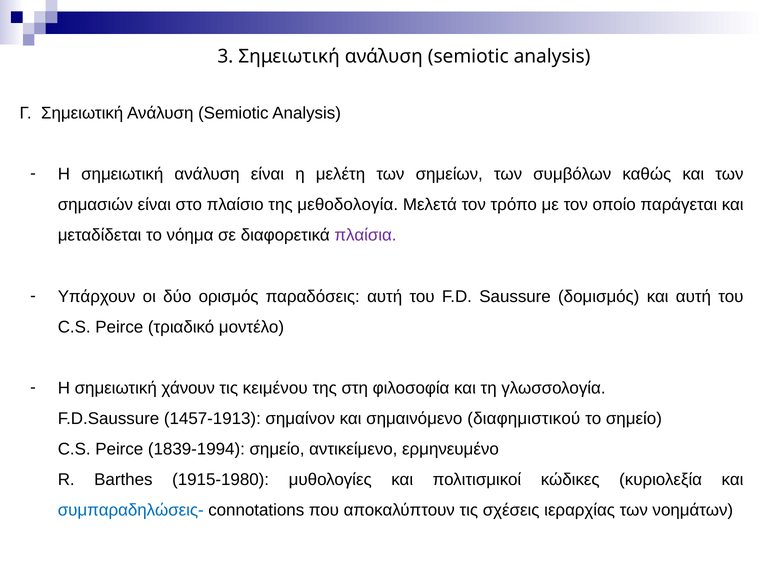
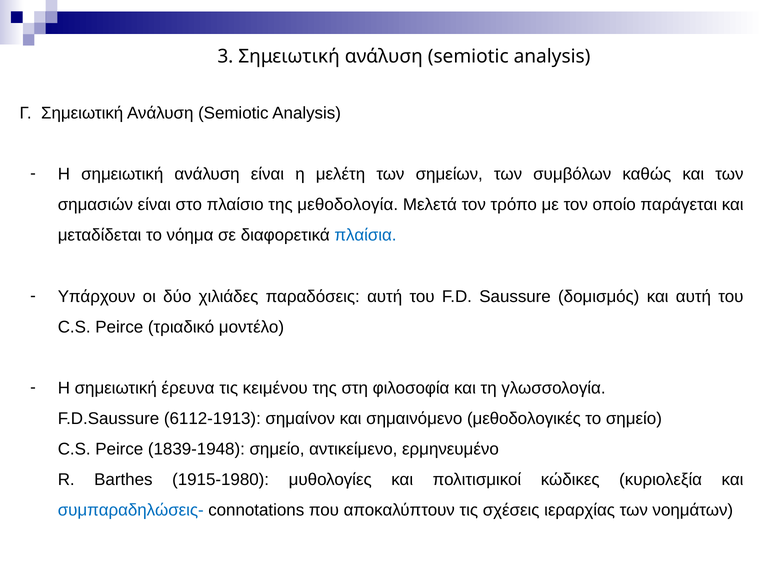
πλαίσια colour: purple -> blue
ορισμός: ορισμός -> χιλιάδες
χάνουν: χάνουν -> έρευνα
1457-1913: 1457-1913 -> 6112-1913
διαφημιστικού: διαφημιστικού -> μεθοδολογικές
1839-1994: 1839-1994 -> 1839-1948
